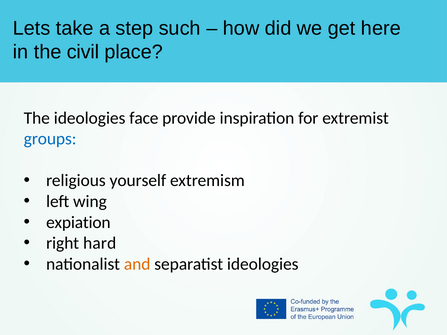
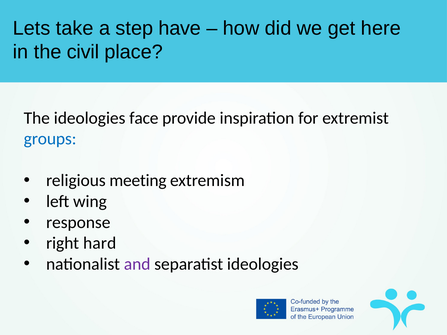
such: such -> have
yourself: yourself -> meeting
expiation: expiation -> response
and colour: orange -> purple
